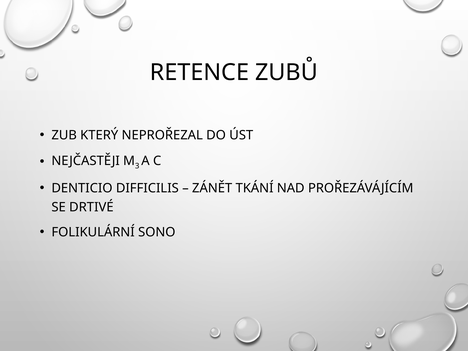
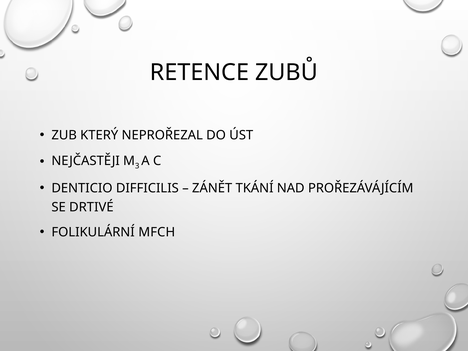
SONO: SONO -> MFCH
